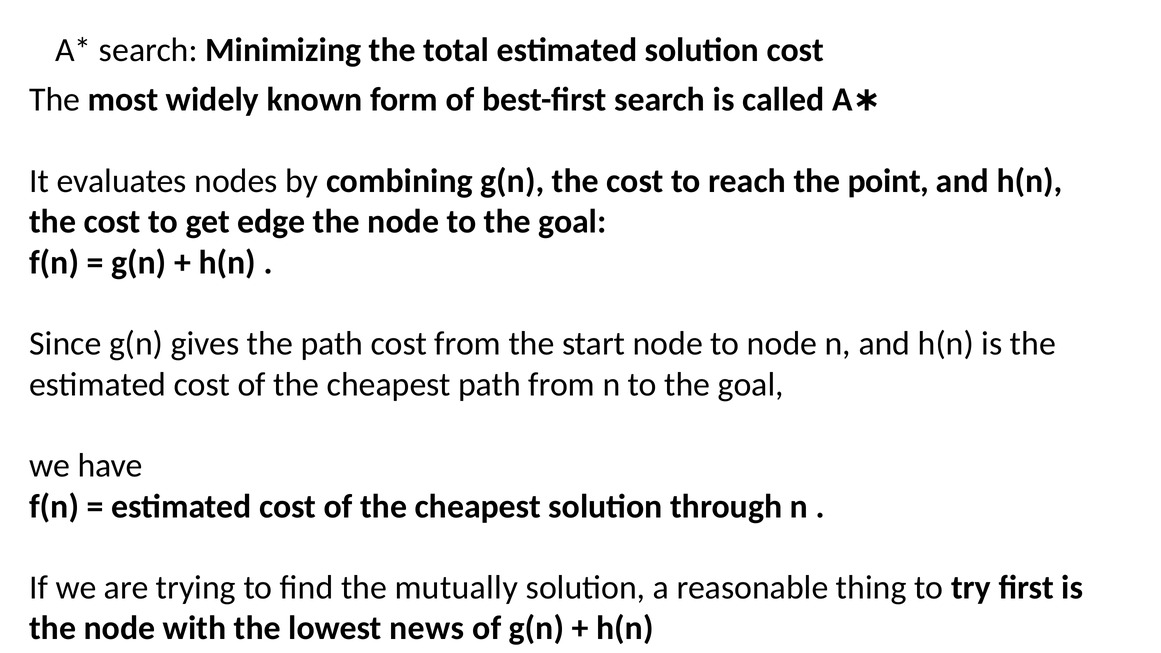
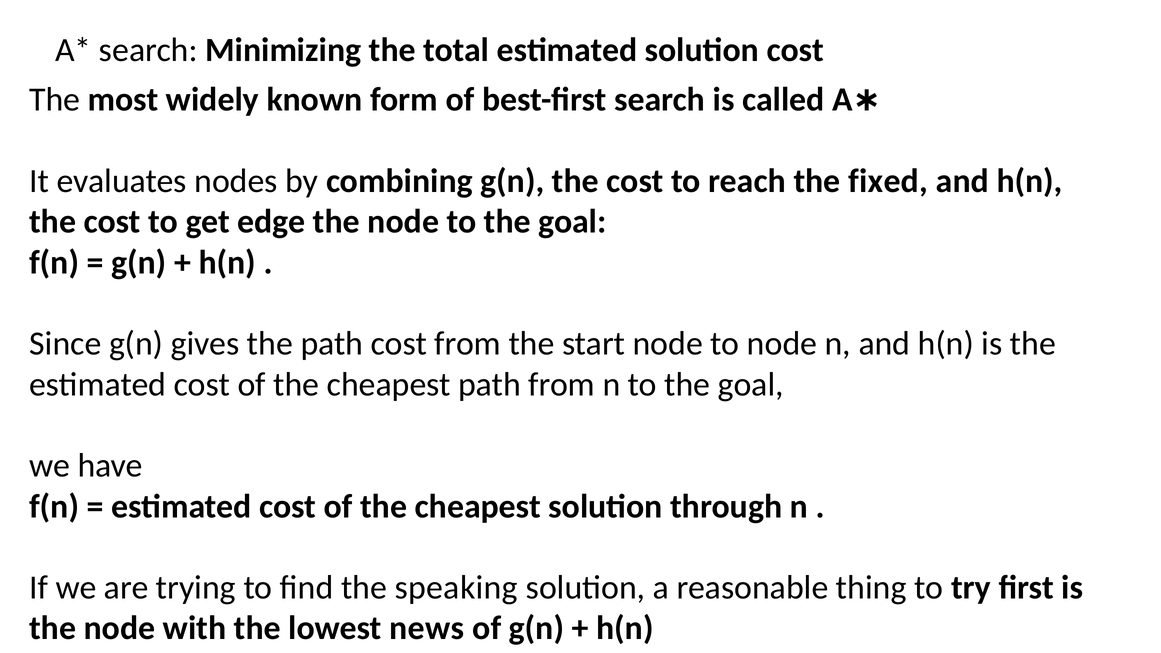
point: point -> fixed
mutually: mutually -> speaking
